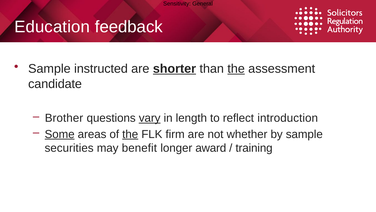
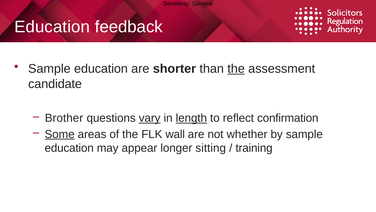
instructed at (101, 69): instructed -> education
shorter underline: present -> none
length underline: none -> present
introduction: introduction -> confirmation
the at (130, 134) underline: present -> none
firm: firm -> wall
securities at (69, 148): securities -> education
benefit: benefit -> appear
award: award -> sitting
